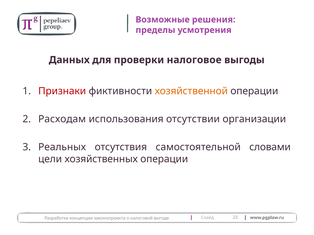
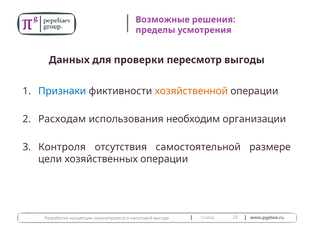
налоговое: налоговое -> пересмотр
Признаки colour: red -> blue
отсутствии: отсутствии -> необходим
Реальных: Реальных -> Контроля
словами: словами -> размере
